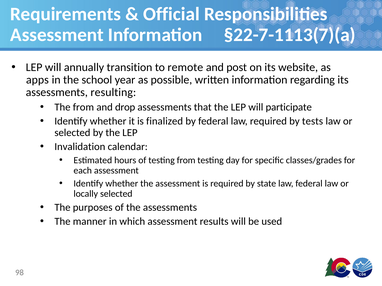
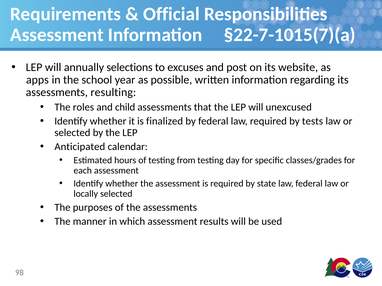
§22-7-1113(7)(a: §22-7-1113(7)(a -> §22-7-1015(7)(a
transition: transition -> selections
remote: remote -> excuses
The from: from -> roles
drop: drop -> child
participate: participate -> unexcused
Invalidation: Invalidation -> Anticipated
